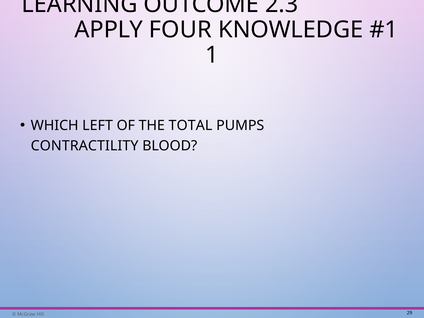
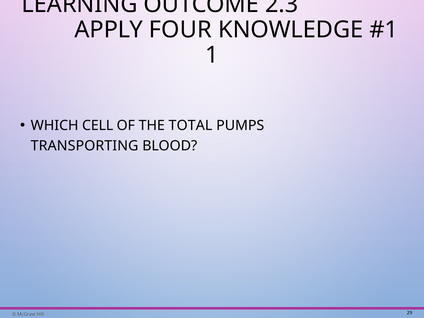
LEFT: LEFT -> CELL
CONTRACTILITY: CONTRACTILITY -> TRANSPORTING
